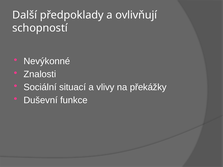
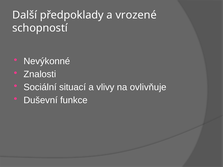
ovlivňují: ovlivňují -> vrozené
překážky: překážky -> ovlivňuje
